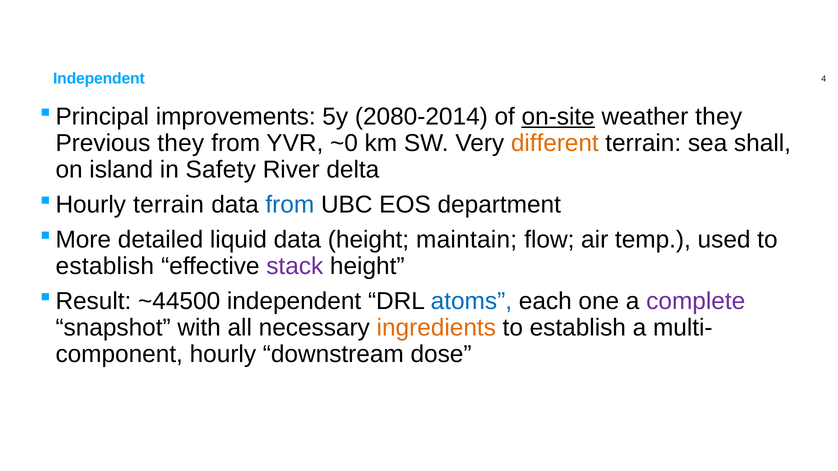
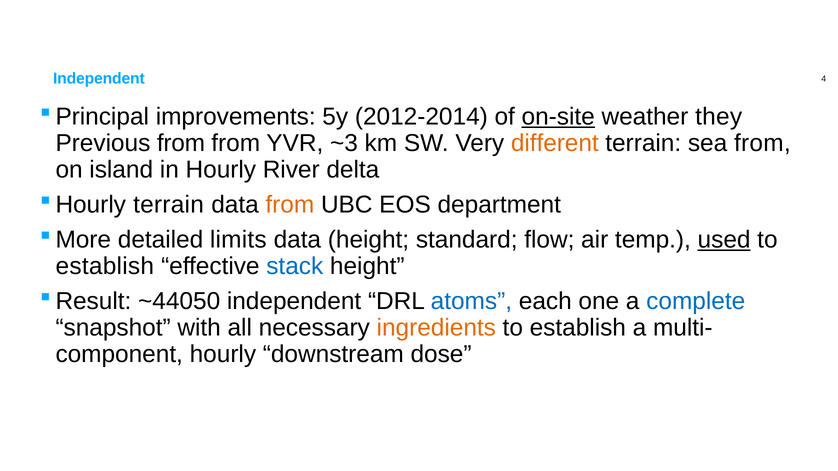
2080-2014: 2080-2014 -> 2012-2014
Previous they: they -> from
~0: ~0 -> ~3
sea shall: shall -> from
in Safety: Safety -> Hourly
from at (290, 205) colour: blue -> orange
liquid: liquid -> limits
maintain: maintain -> standard
used underline: none -> present
stack colour: purple -> blue
~44500: ~44500 -> ~44050
complete colour: purple -> blue
